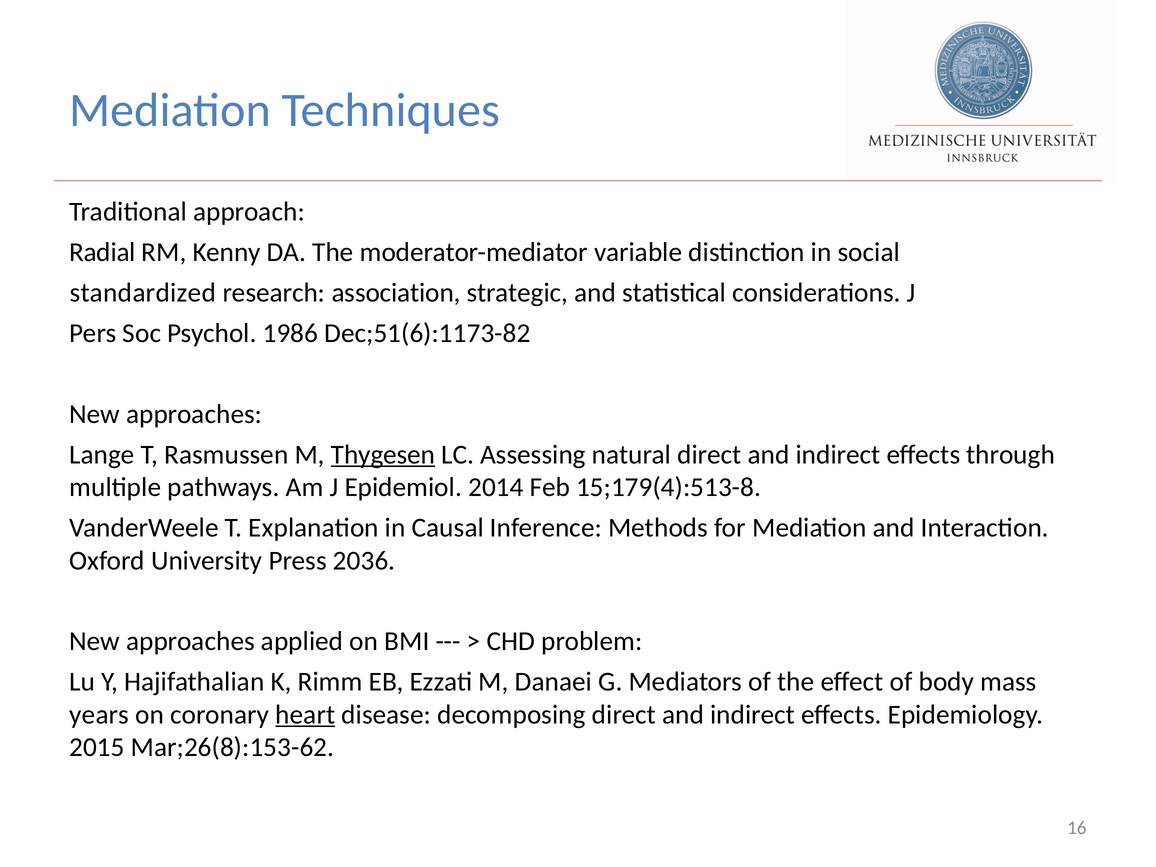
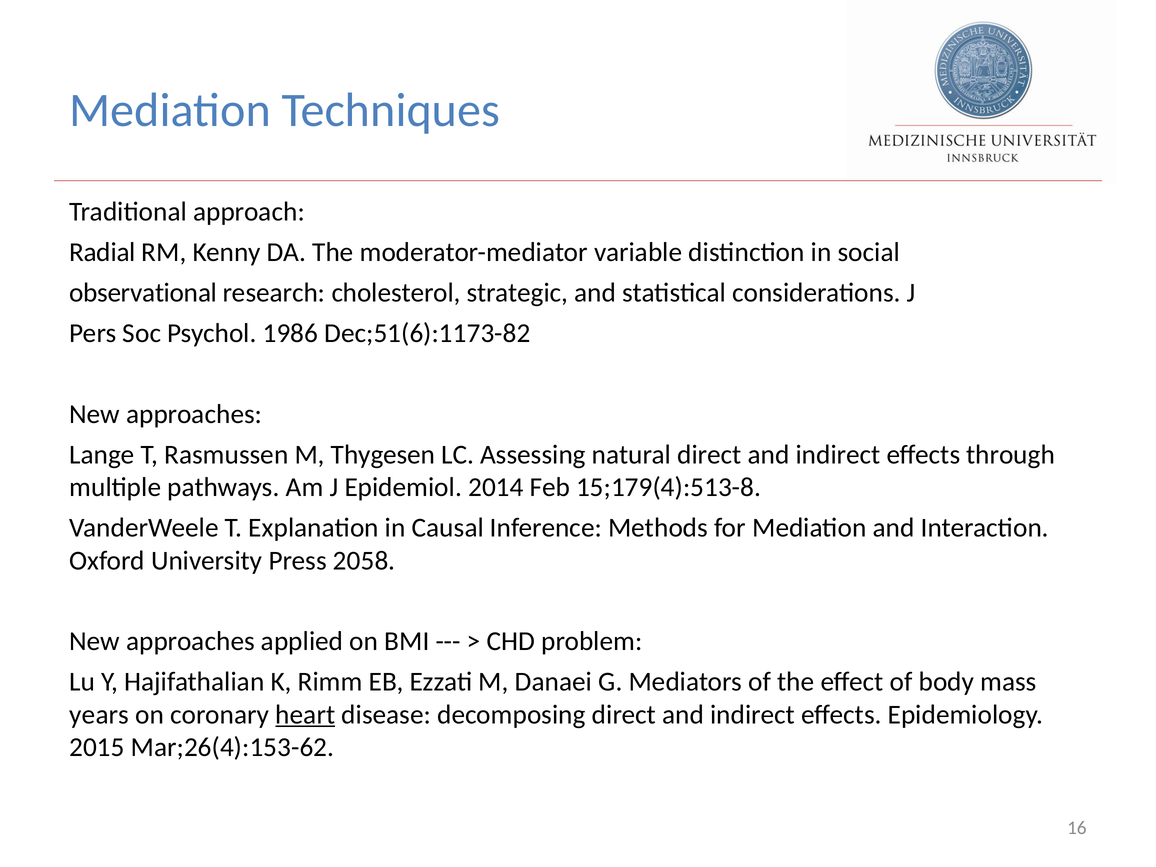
standardized: standardized -> observational
association: association -> cholesterol
Thygesen underline: present -> none
2036: 2036 -> 2058
Mar;26(8):153-62: Mar;26(8):153-62 -> Mar;26(4):153-62
